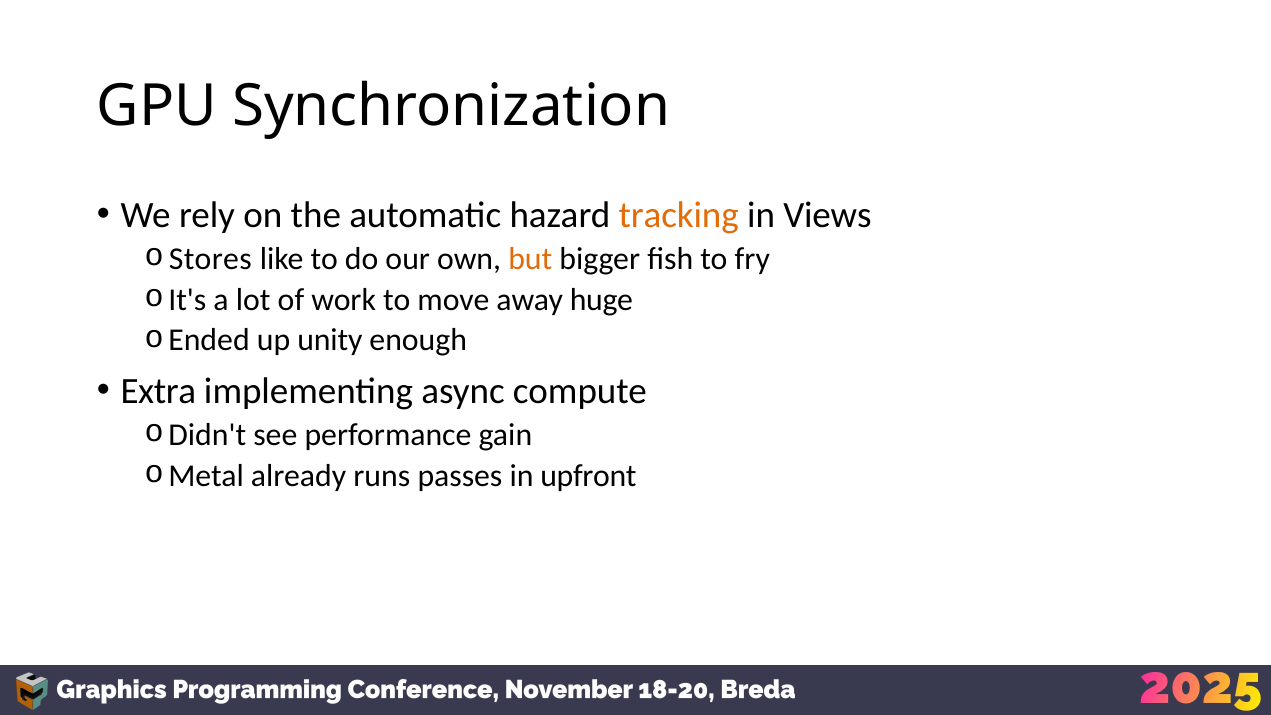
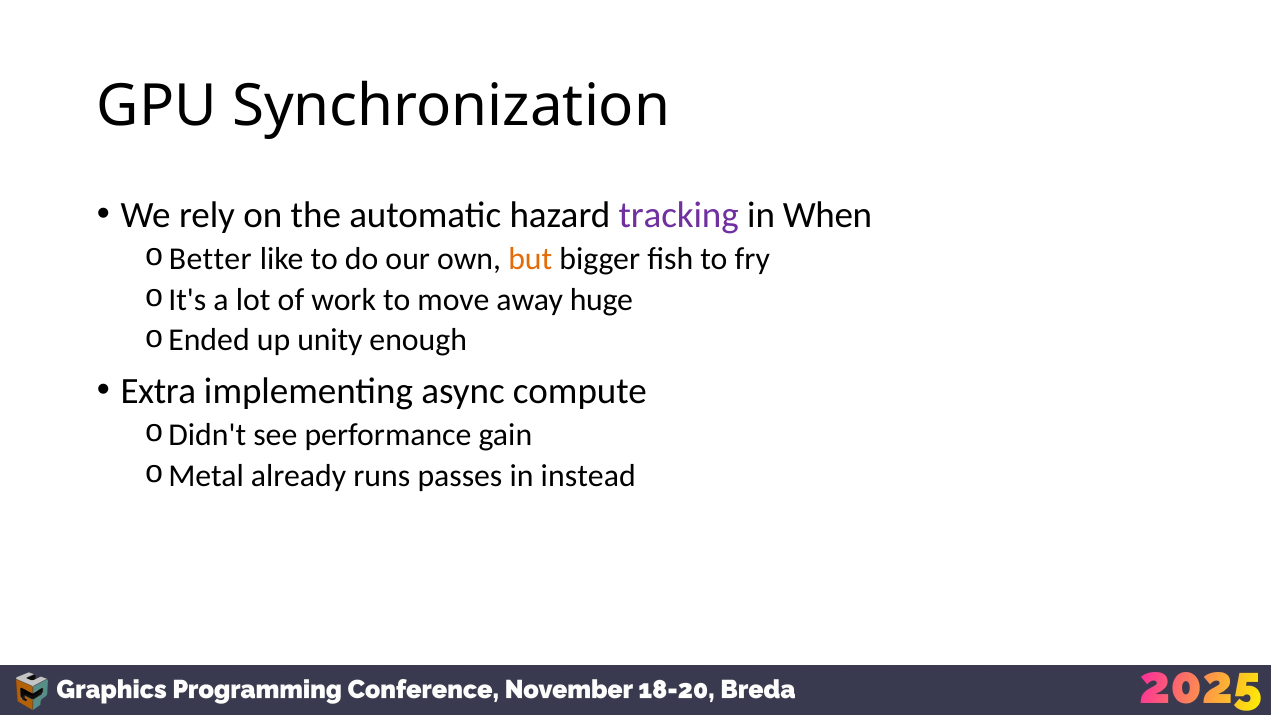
tracking colour: orange -> purple
Views: Views -> When
Stores: Stores -> Better
upfront: upfront -> instead
